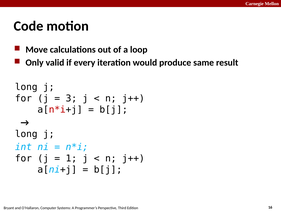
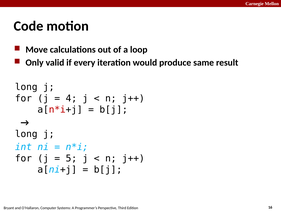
3: 3 -> 4
1: 1 -> 5
